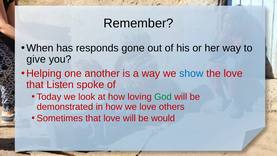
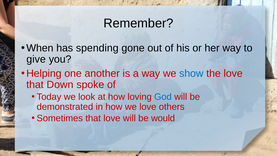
responds: responds -> spending
Listen: Listen -> Down
God colour: green -> blue
